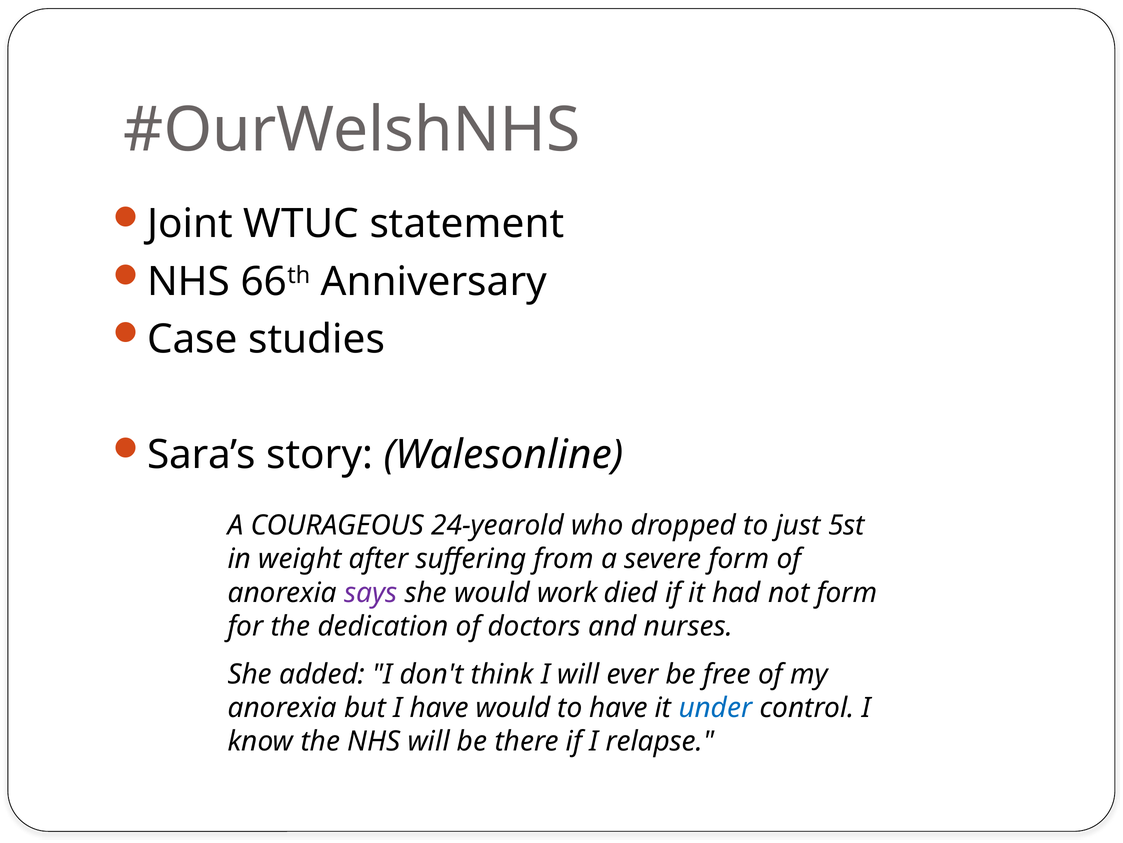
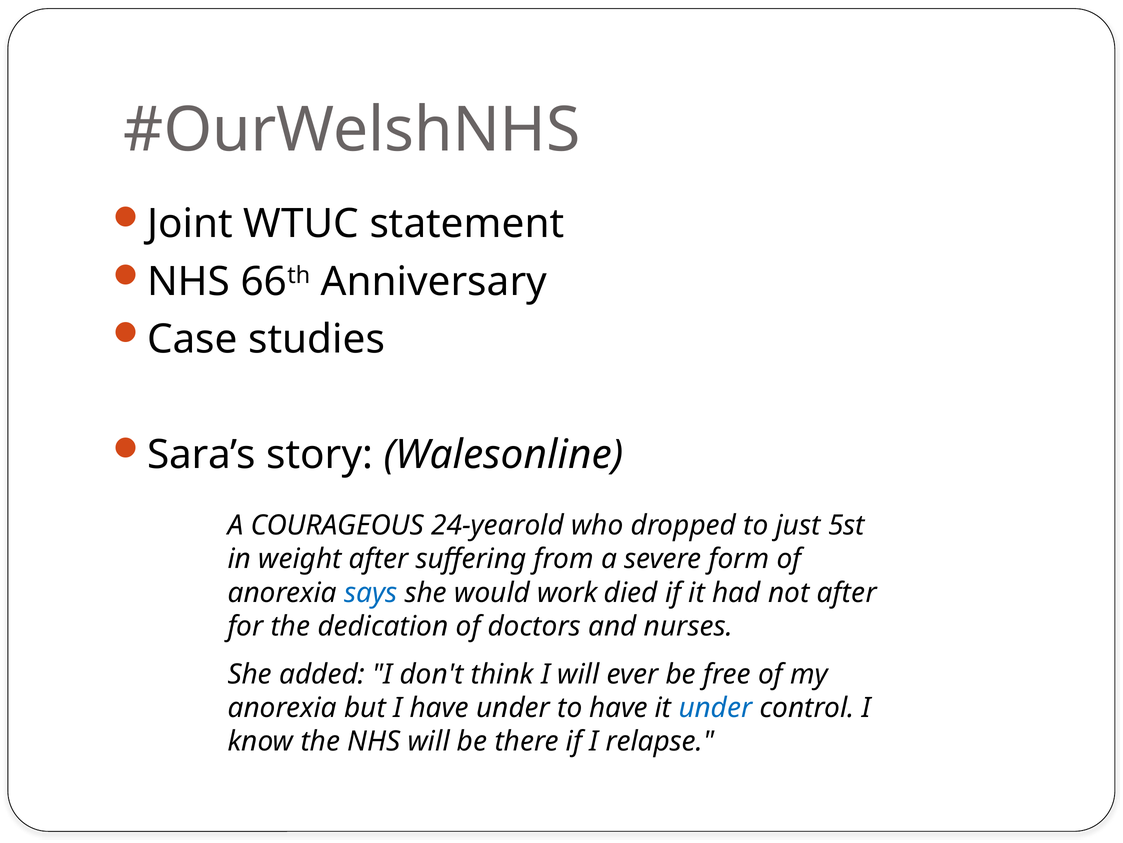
says colour: purple -> blue
not form: form -> after
have would: would -> under
